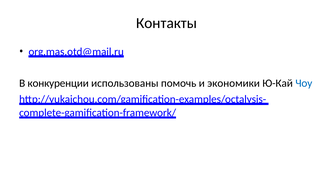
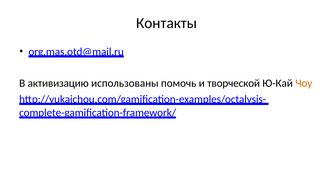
конкуренции: конкуренции -> активизацию
экономики: экономики -> творческой
Чоу colour: blue -> orange
